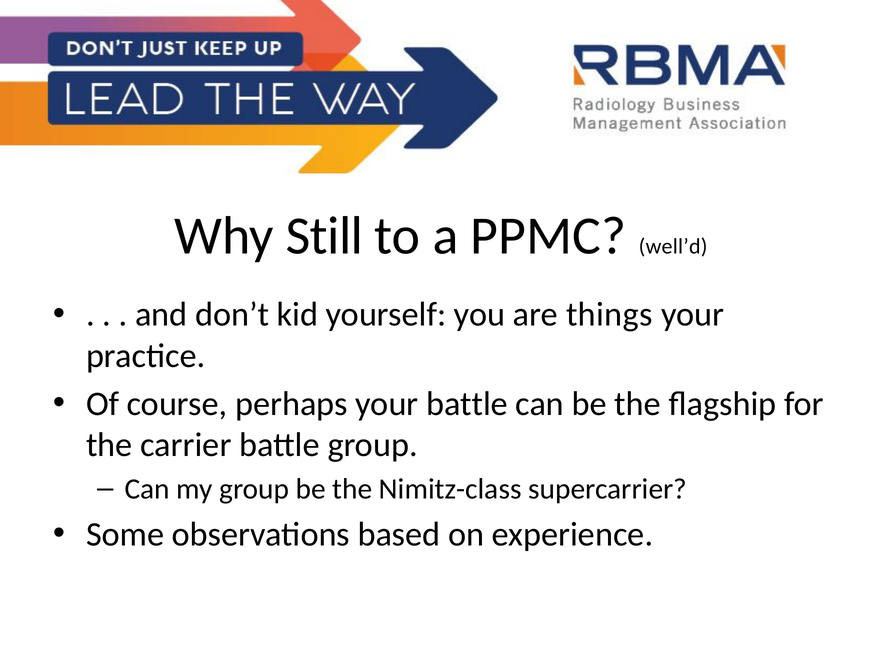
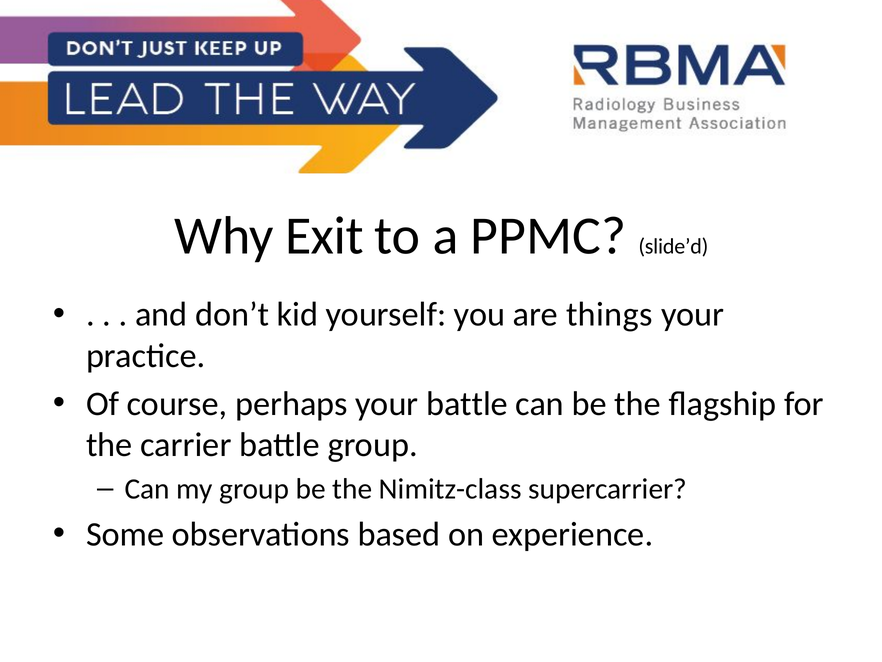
Still: Still -> Exit
well’d: well’d -> slide’d
